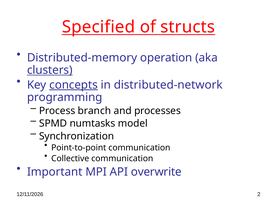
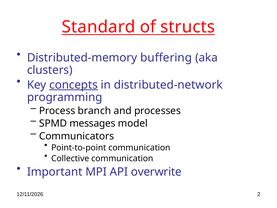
Specified: Specified -> Standard
operation: operation -> buffering
clusters underline: present -> none
numtasks: numtasks -> messages
Synchronization: Synchronization -> Communicators
